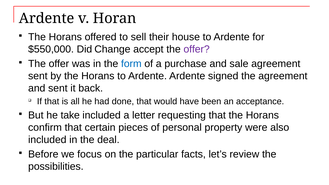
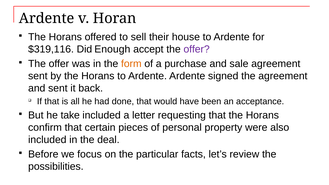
$550,000: $550,000 -> $319,116
Change: Change -> Enough
form colour: blue -> orange
